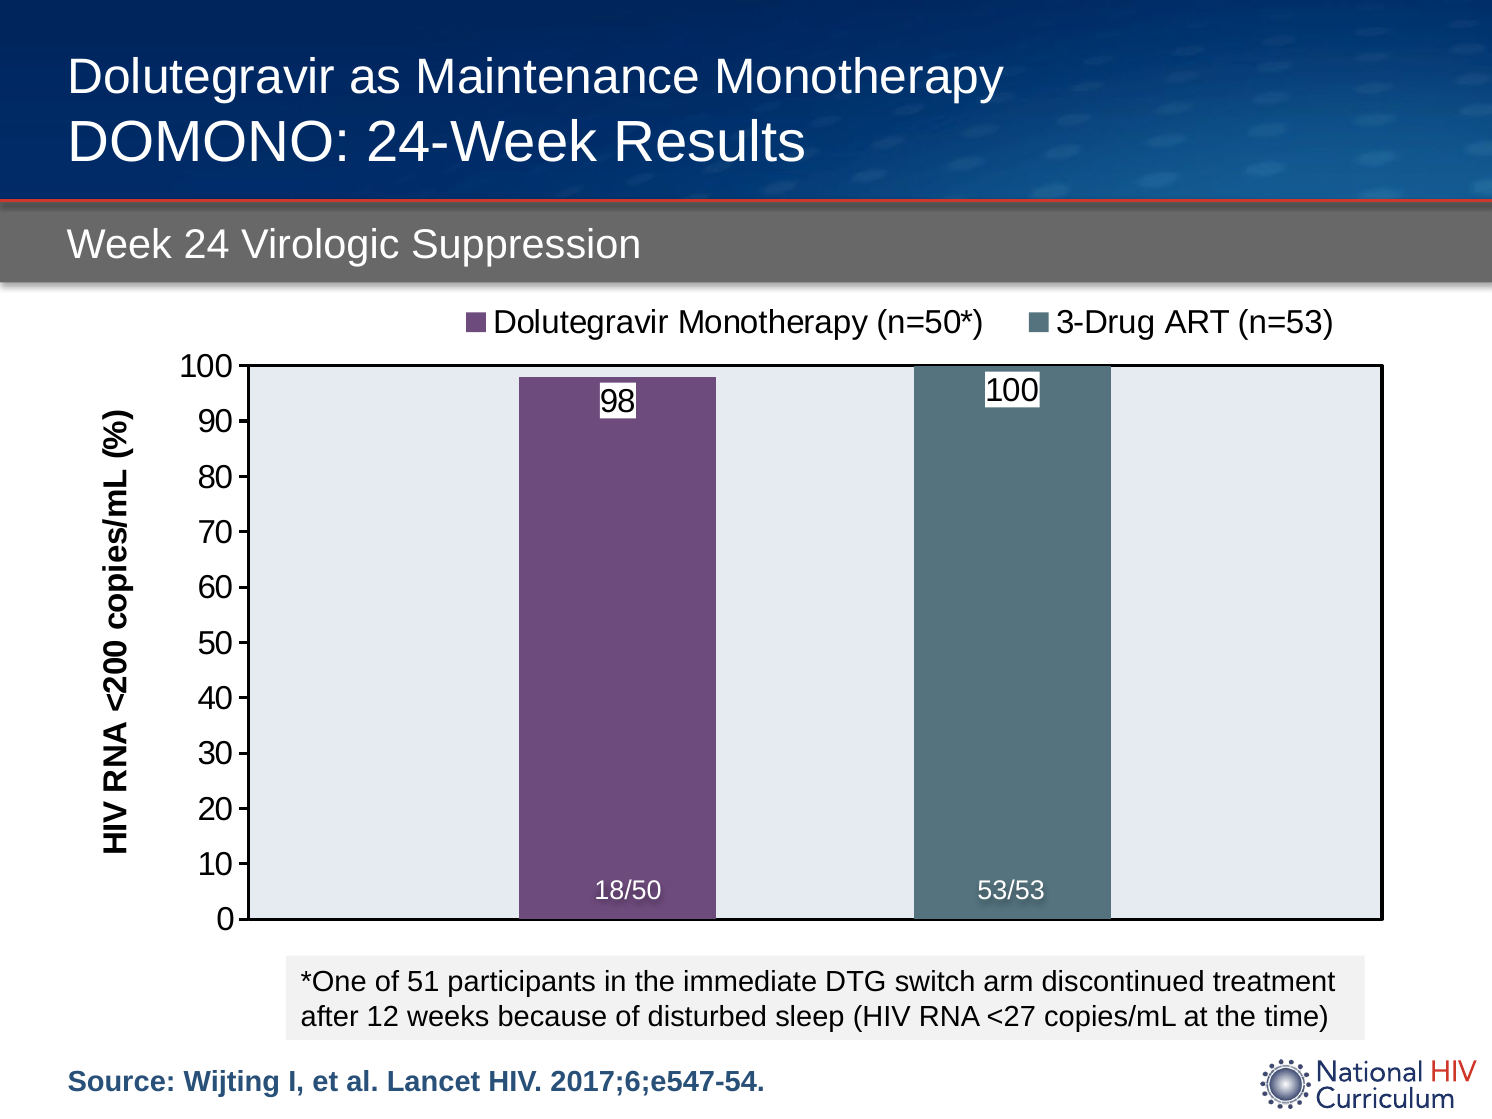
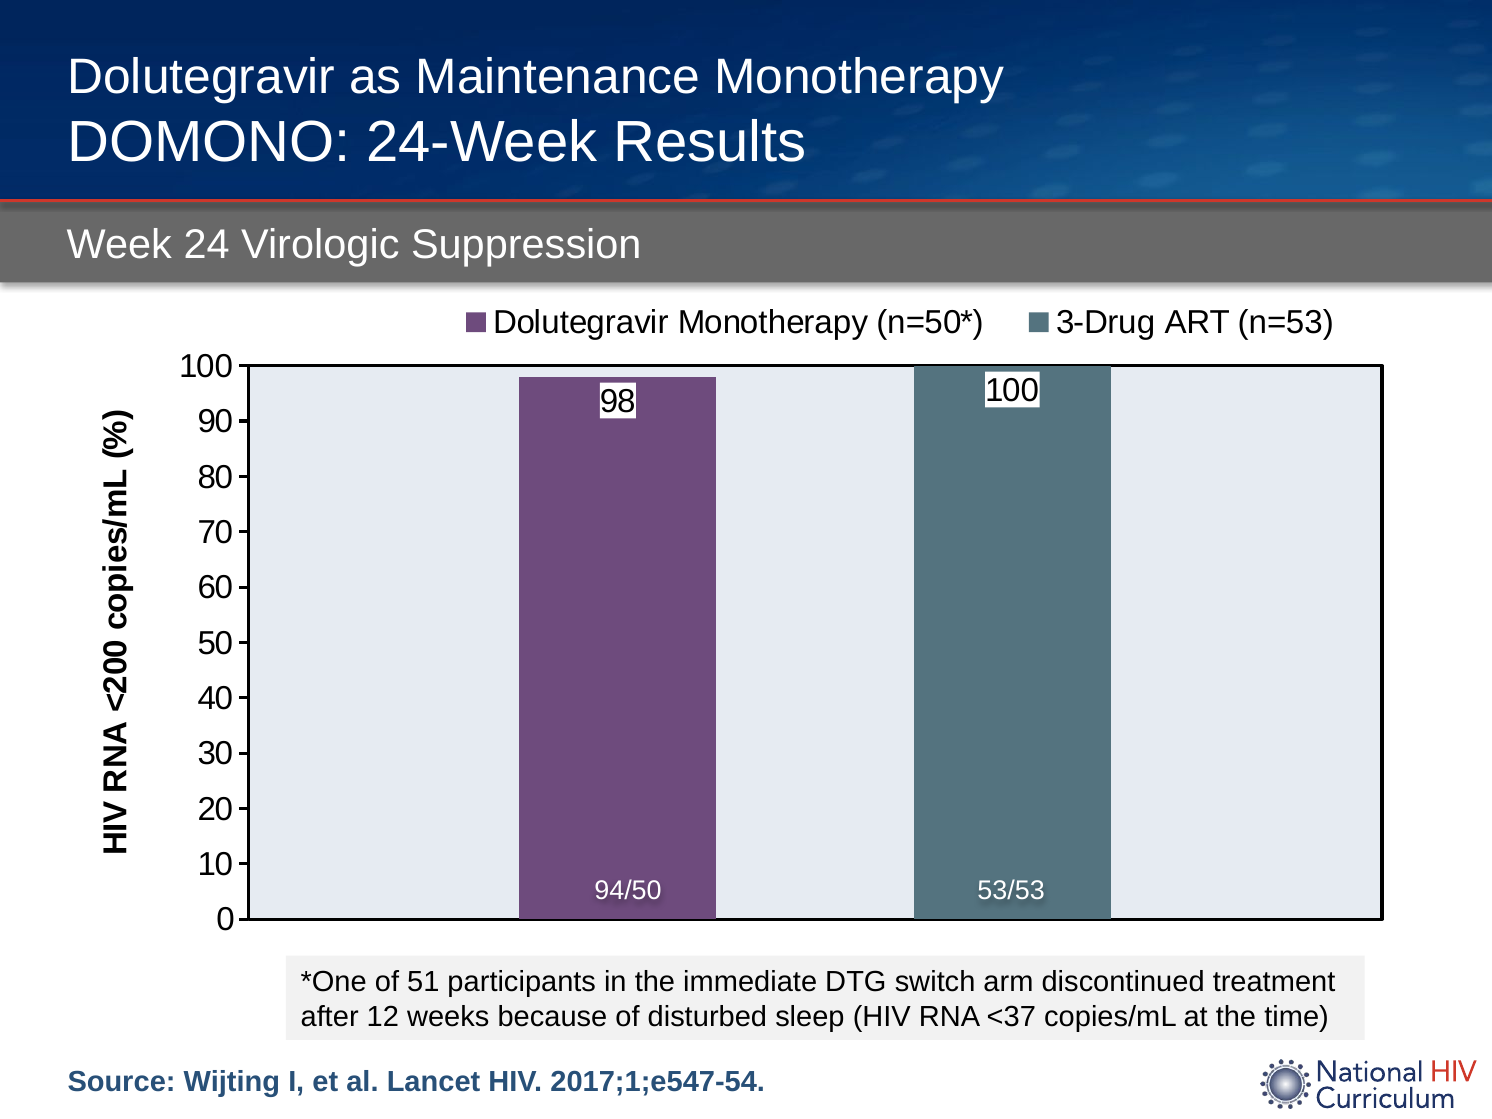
18/50: 18/50 -> 94/50
<27: <27 -> <37
2017;6;e547-54: 2017;6;e547-54 -> 2017;1;e547-54
